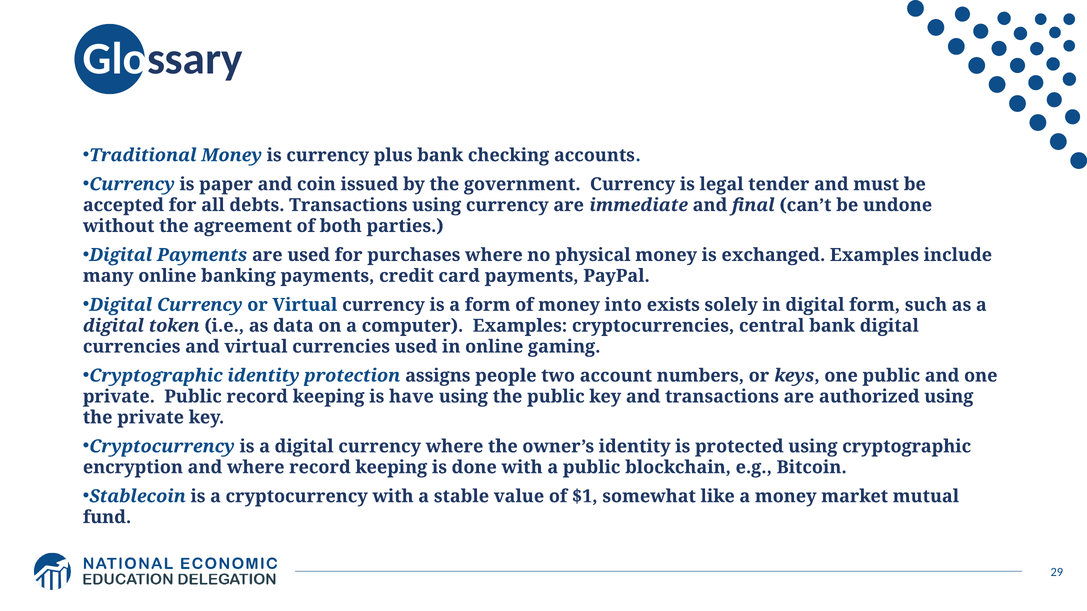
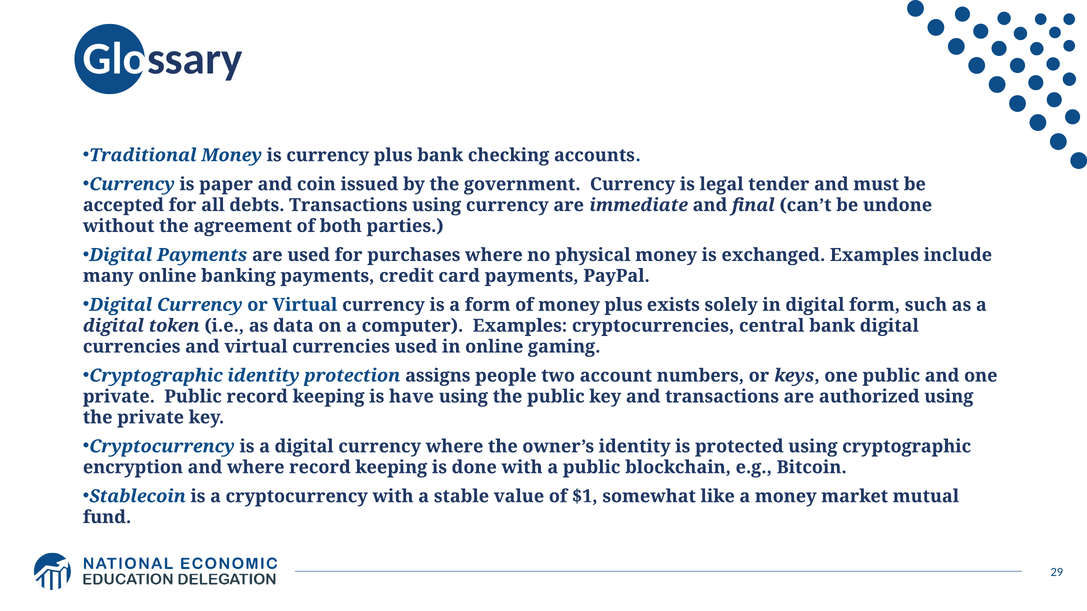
money into: into -> plus
